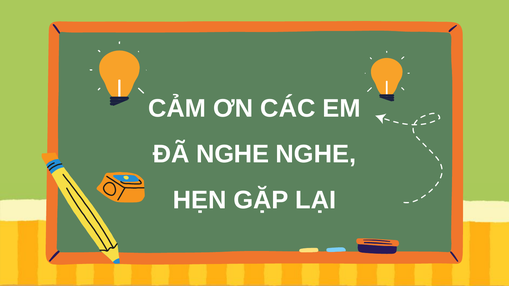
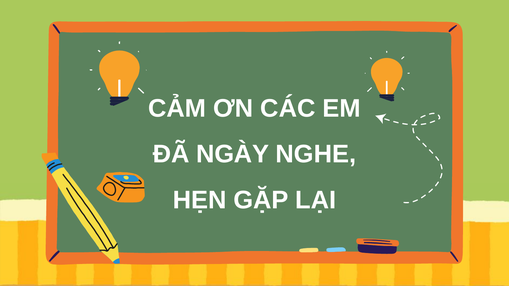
ĐÃ NGHE: NGHE -> NGÀY
